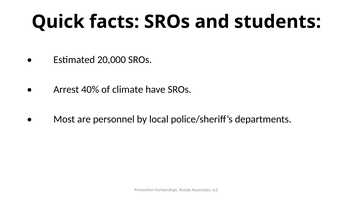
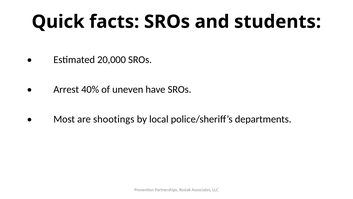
climate: climate -> uneven
personnel: personnel -> shootings
